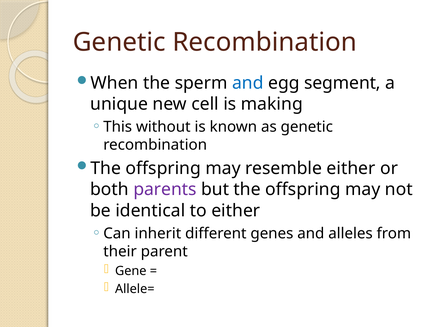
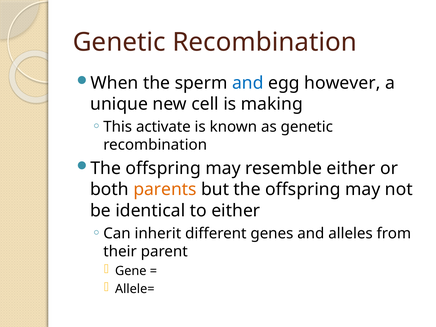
segment: segment -> however
without: without -> activate
parents colour: purple -> orange
